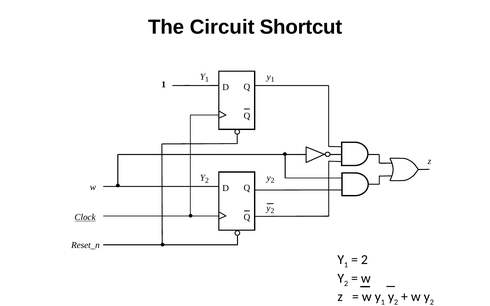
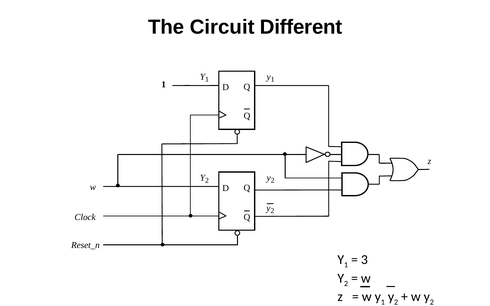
Shortcut: Shortcut -> Different
Clock underline: present -> none
2 at (364, 260): 2 -> 3
